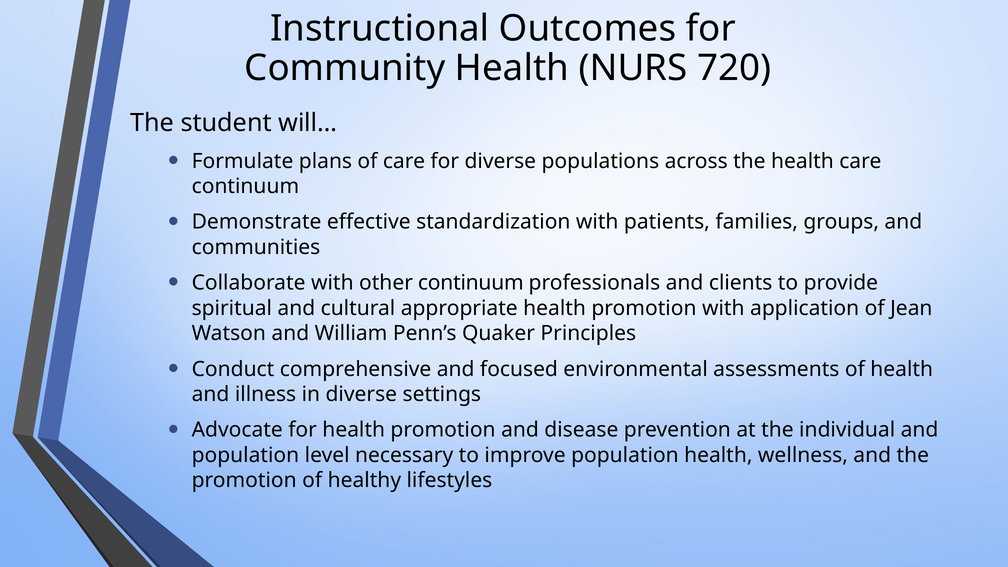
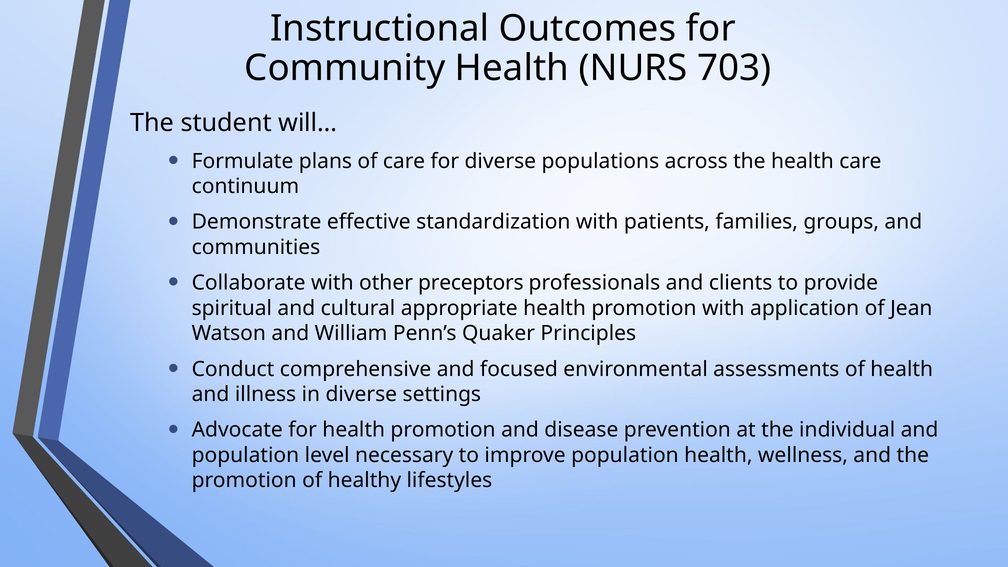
720: 720 -> 703
other continuum: continuum -> preceptors
